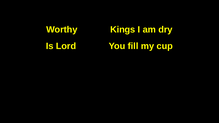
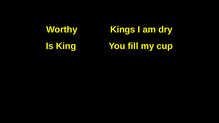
Lord: Lord -> King
